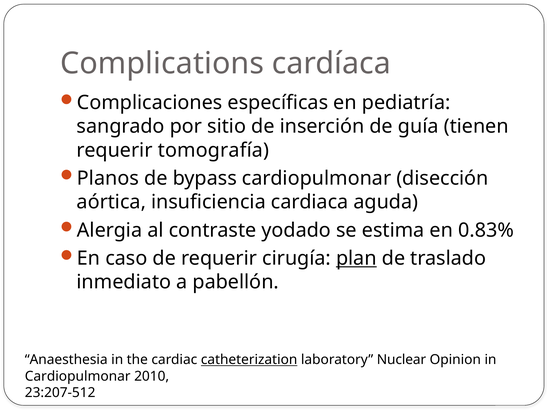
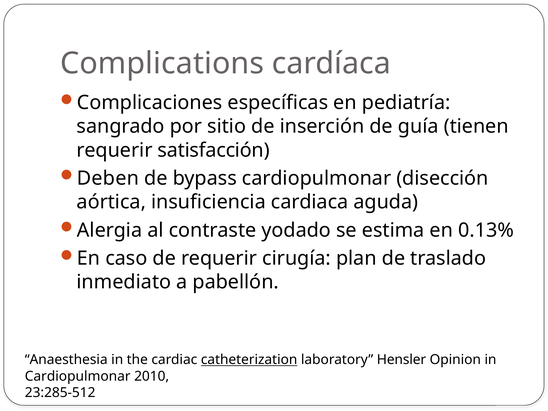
tomografía: tomografía -> satisfacción
Planos: Planos -> Deben
0.83%: 0.83% -> 0.13%
plan underline: present -> none
Nuclear: Nuclear -> Hensler
23:207-512: 23:207-512 -> 23:285-512
